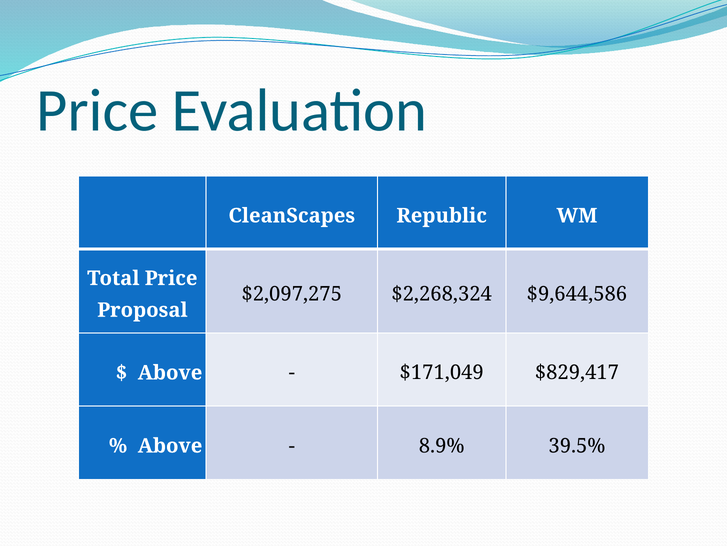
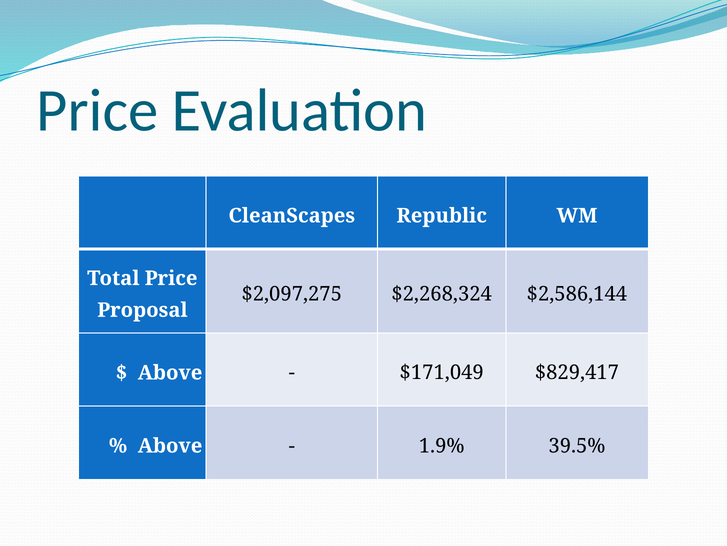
$9,644,586: $9,644,586 -> $2,586,144
8.9%: 8.9% -> 1.9%
